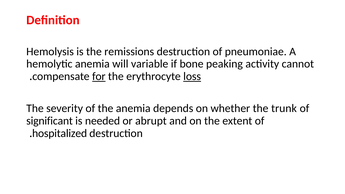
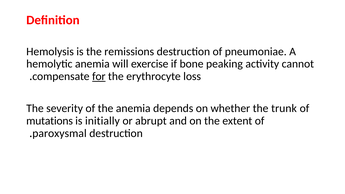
variable: variable -> exercise
loss underline: present -> none
significant: significant -> mutations
needed: needed -> initially
hospitalized: hospitalized -> paroxysmal
